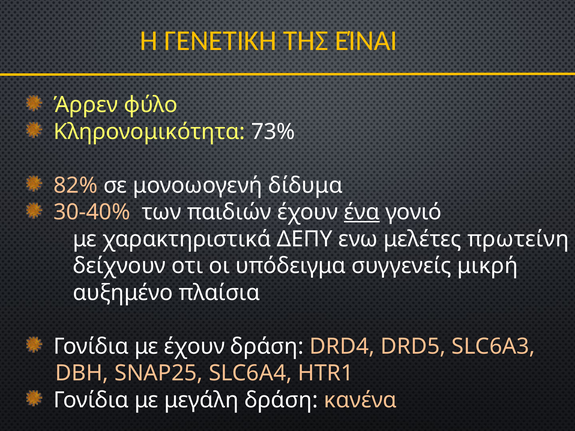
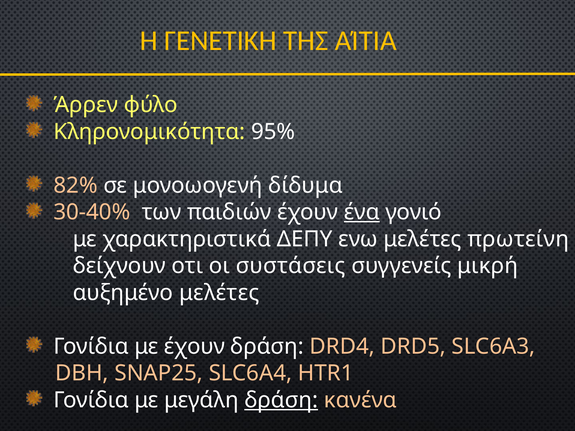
ΕΊΝΑΙ: ΕΊΝΑΙ -> ΑΊΤΙΑ
73%: 73% -> 95%
υπόδειγμα: υπόδειγμα -> συστάσεις
αυξημένο πλαίσια: πλαίσια -> μελέτες
δράση at (281, 400) underline: none -> present
